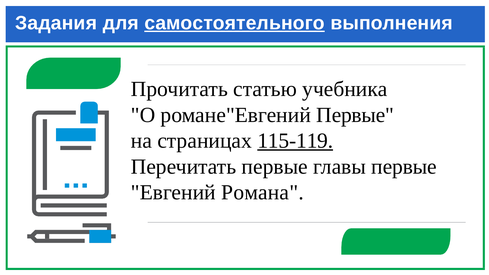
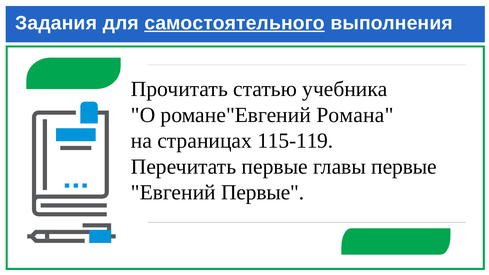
романе"Евгений Первые: Первые -> Романа
115-119 underline: present -> none
Евгений Романа: Романа -> Первые
